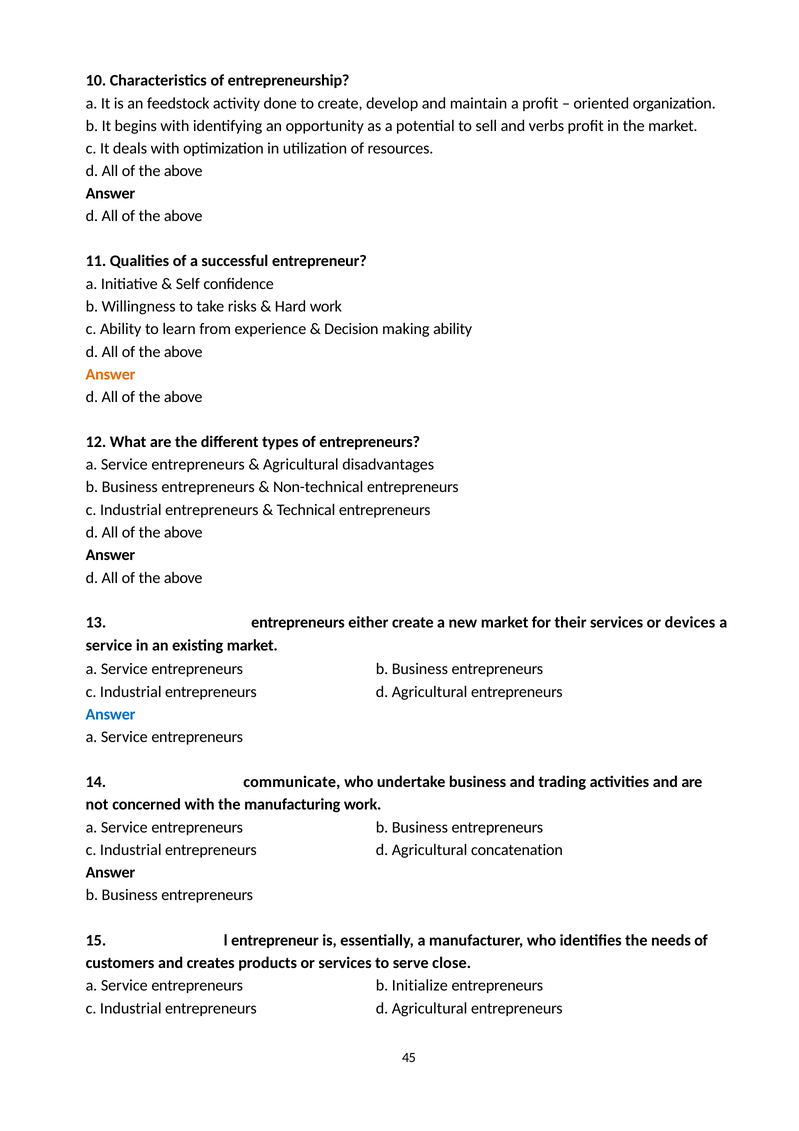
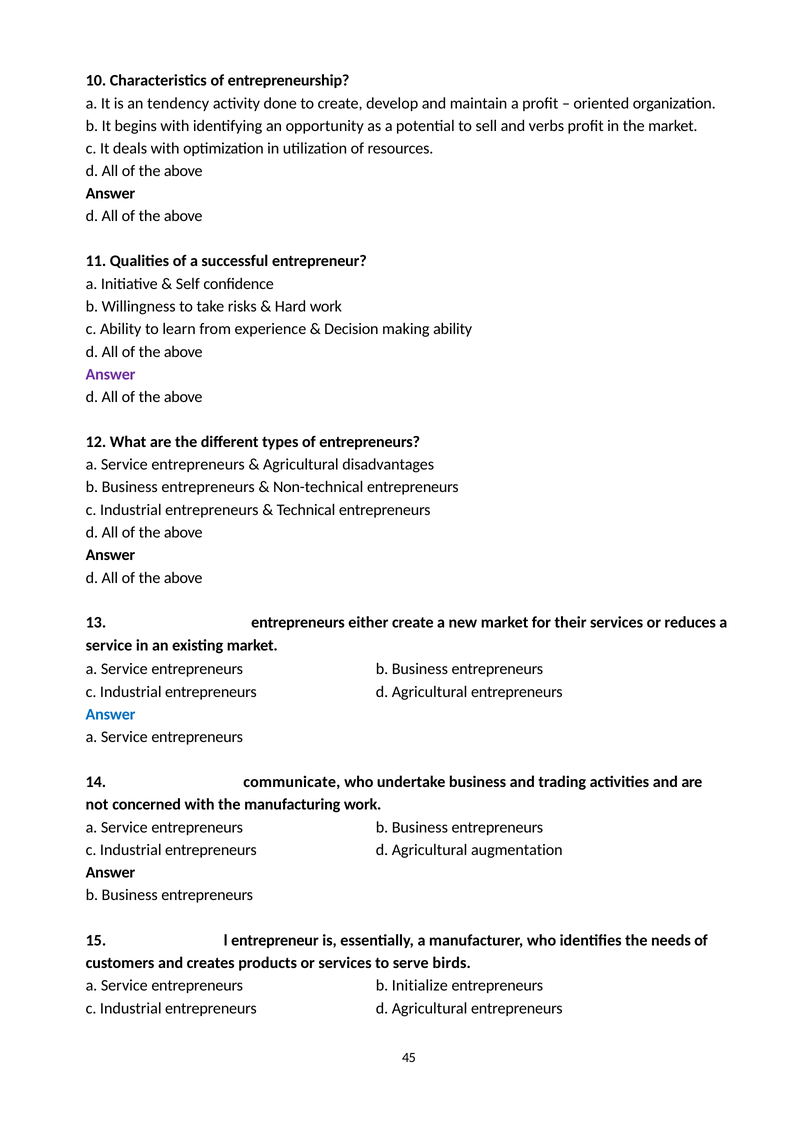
feedstock: feedstock -> tendency
Answer at (111, 374) colour: orange -> purple
devices: devices -> reduces
concatenation: concatenation -> augmentation
close: close -> birds
